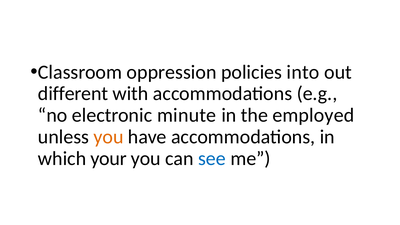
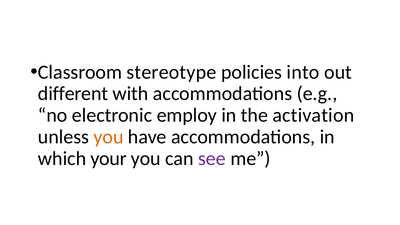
oppression: oppression -> stereotype
minute: minute -> employ
employed: employed -> activation
see colour: blue -> purple
